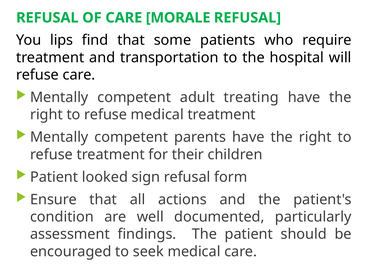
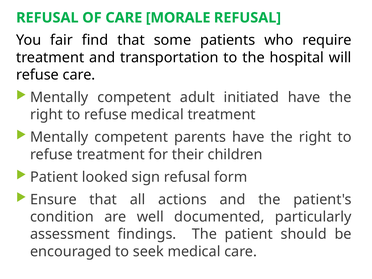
lips: lips -> fair
treating: treating -> initiated
